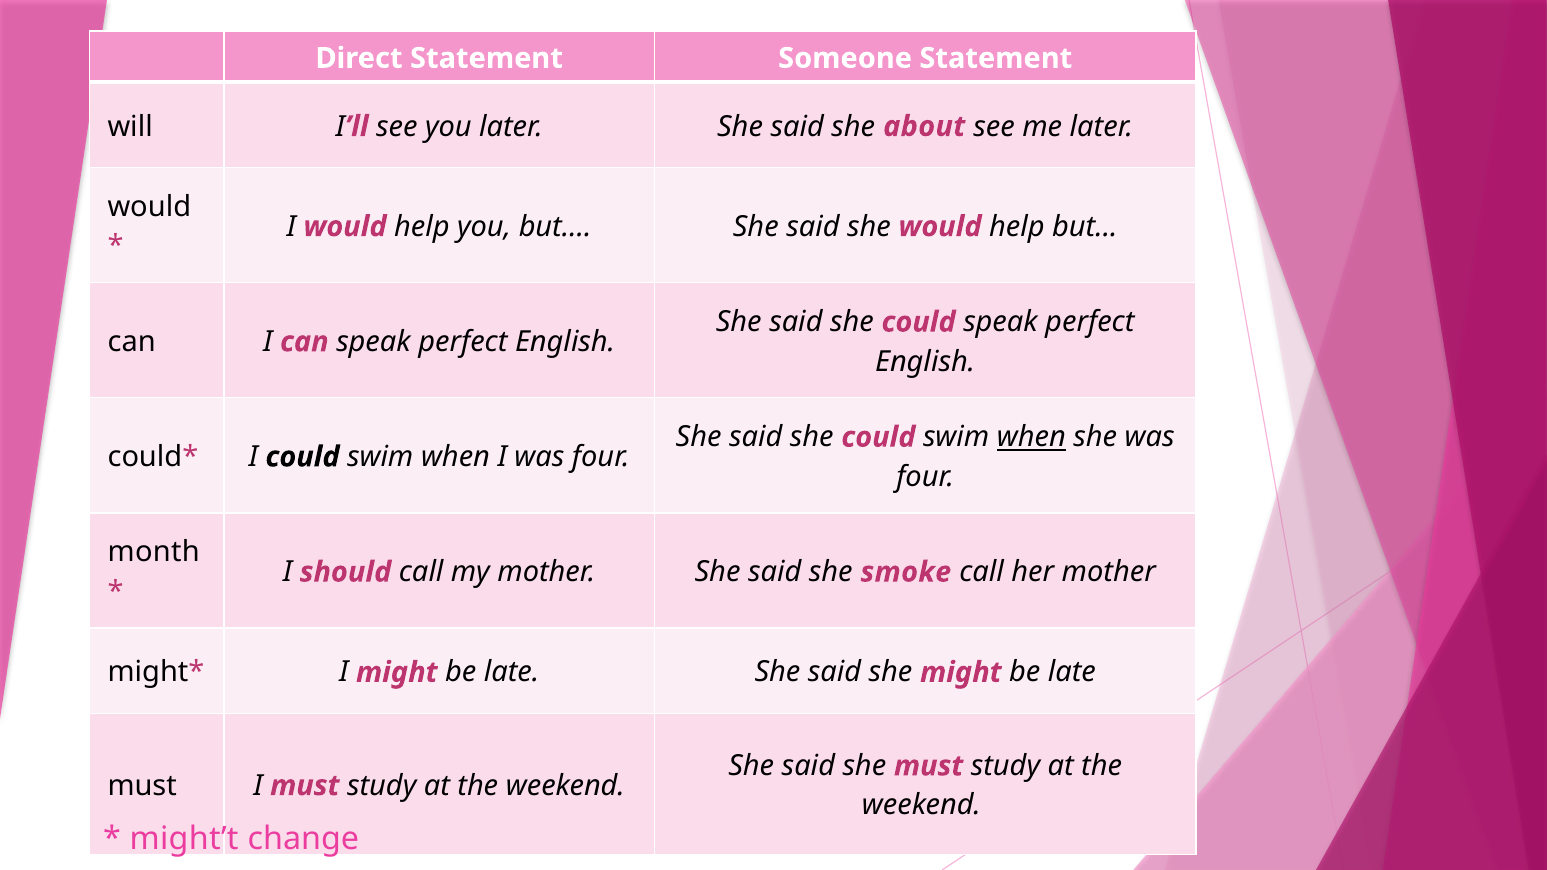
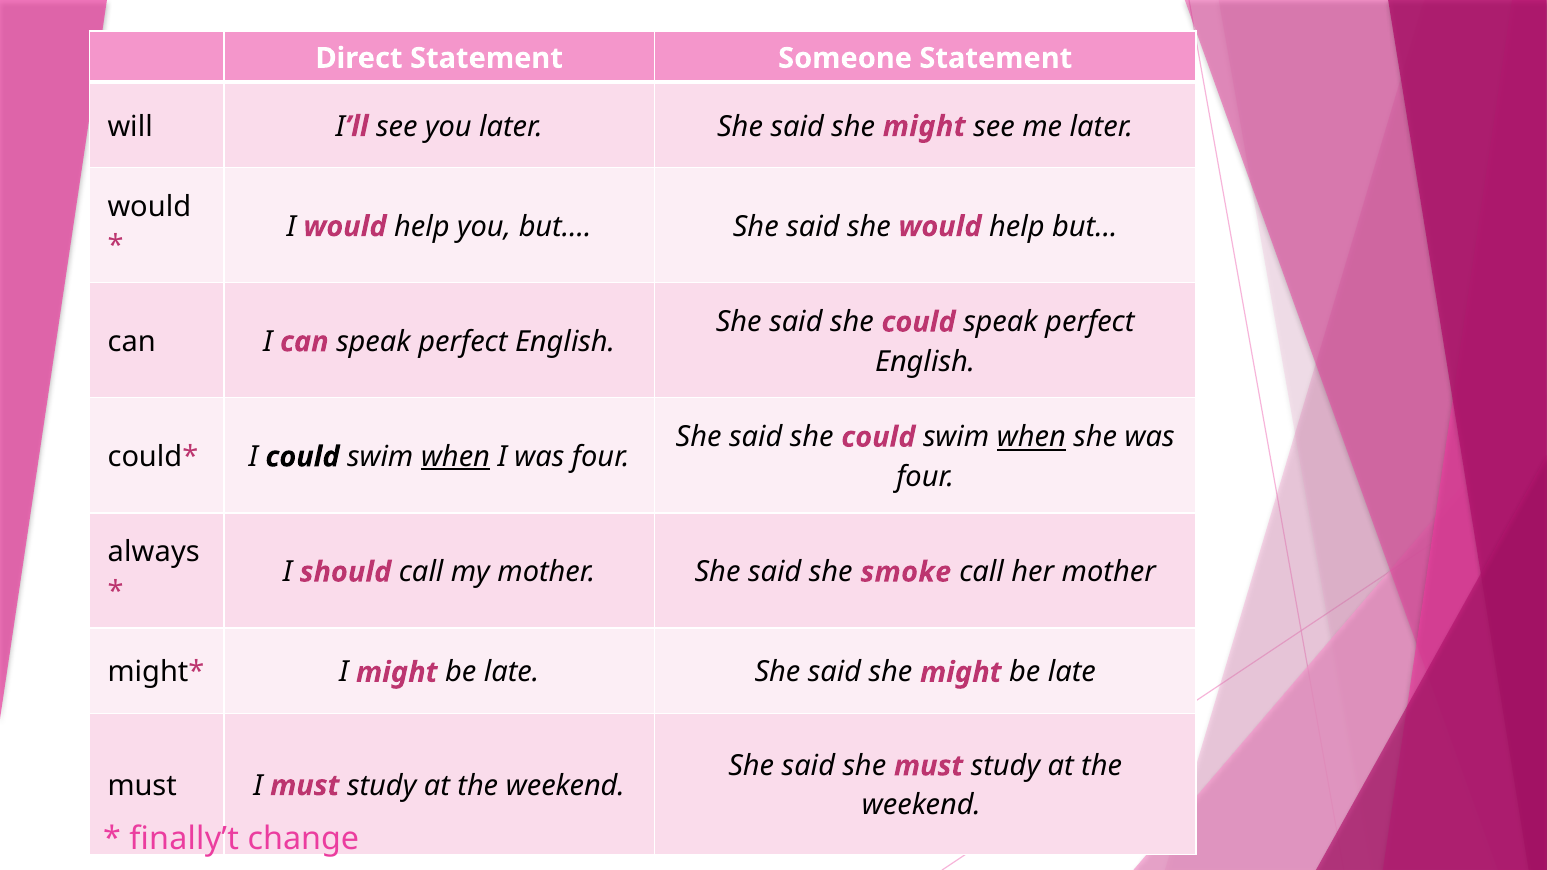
about at (924, 126): about -> might
when at (456, 457) underline: none -> present
month: month -> always
might’t: might’t -> finally’t
